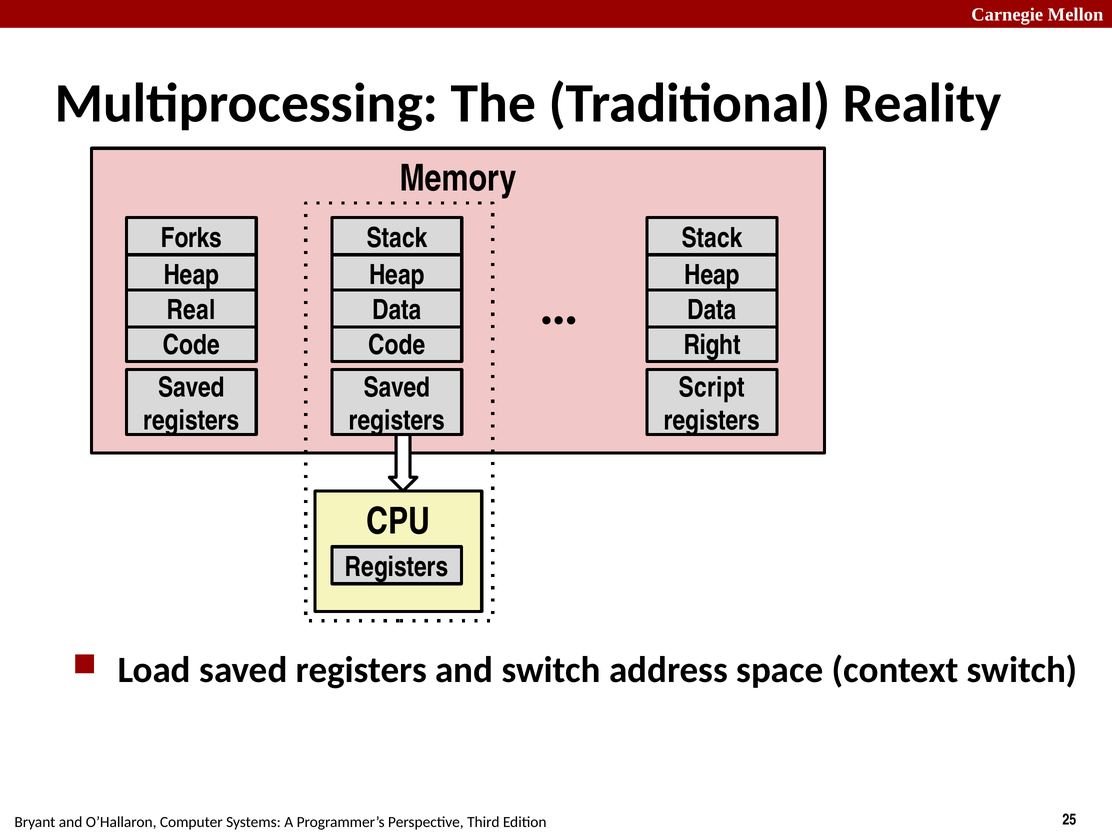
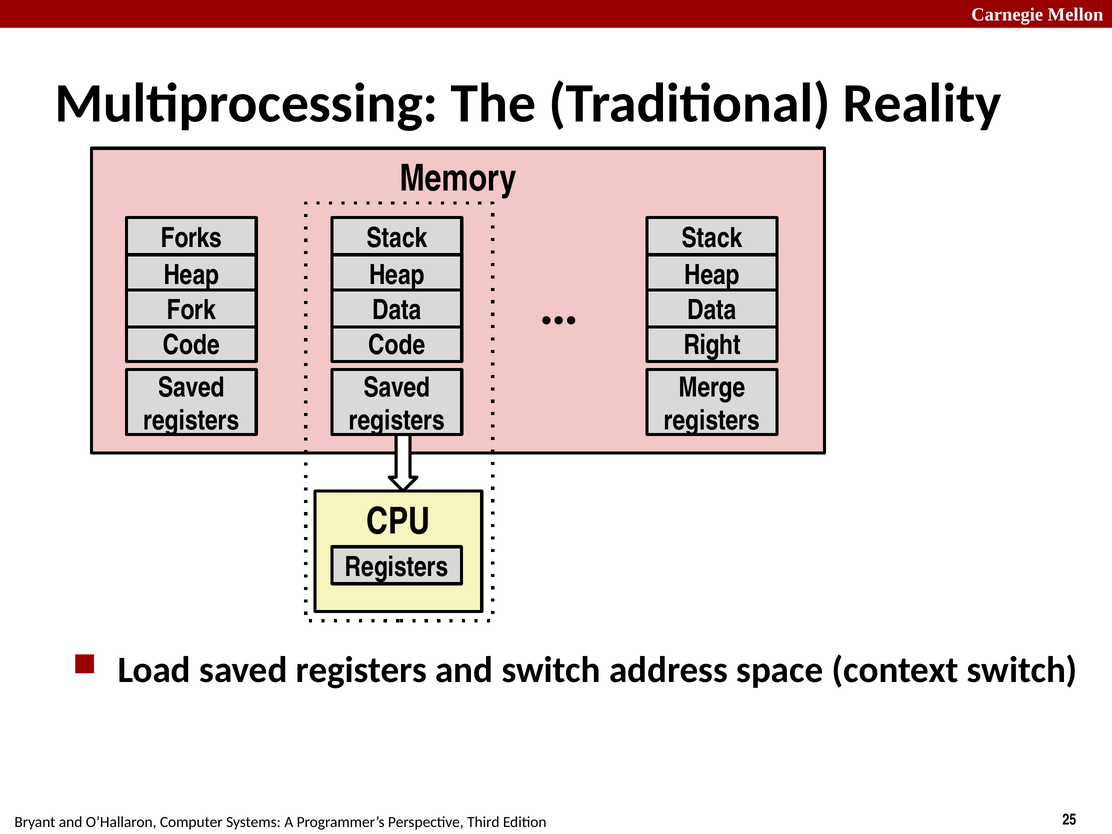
Real: Real -> Fork
Script: Script -> Merge
